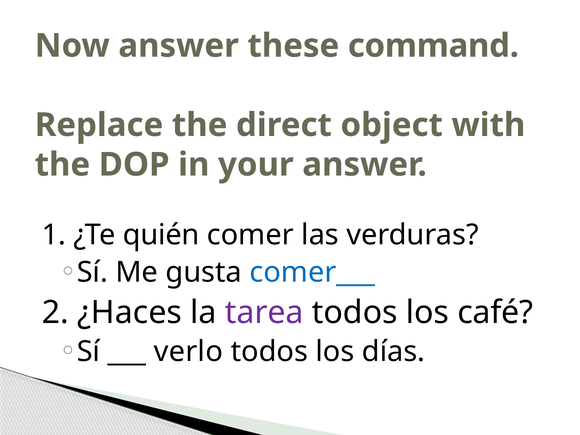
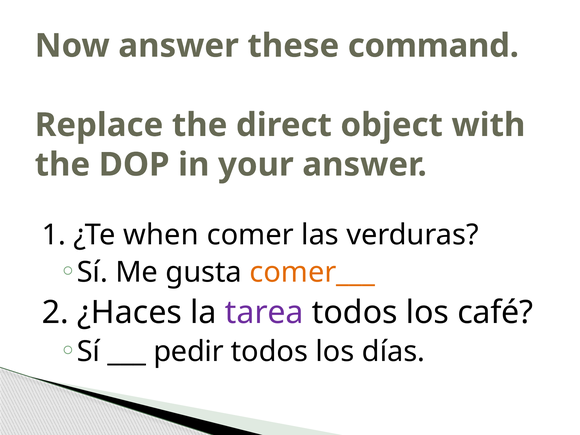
quién: quién -> when
comer___ colour: blue -> orange
verlo: verlo -> pedir
